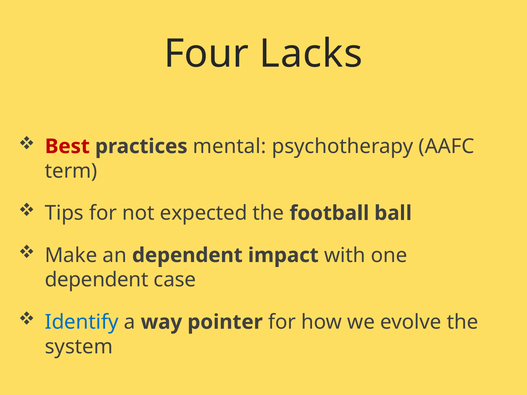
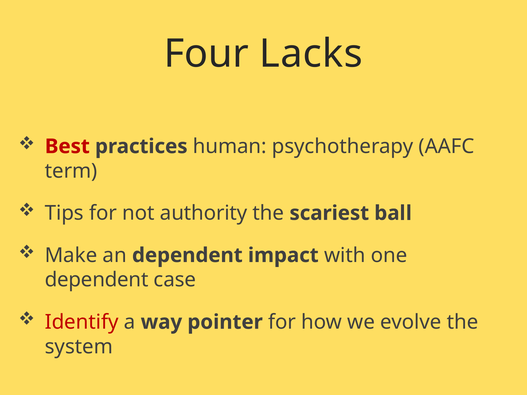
mental: mental -> human
expected: expected -> authority
football: football -> scariest
Identify colour: blue -> red
